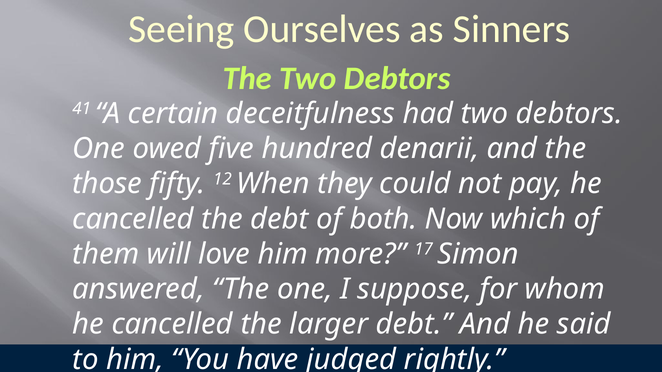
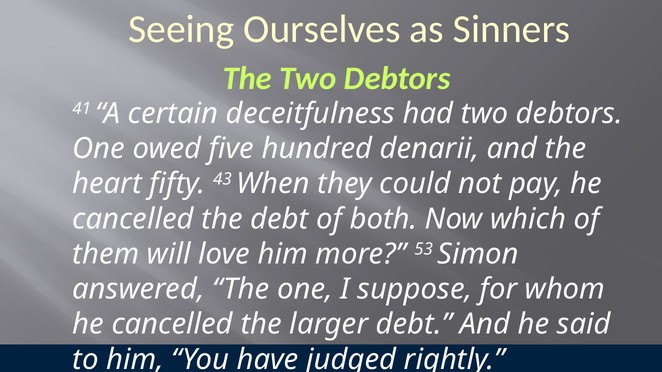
those: those -> heart
12: 12 -> 43
17: 17 -> 53
